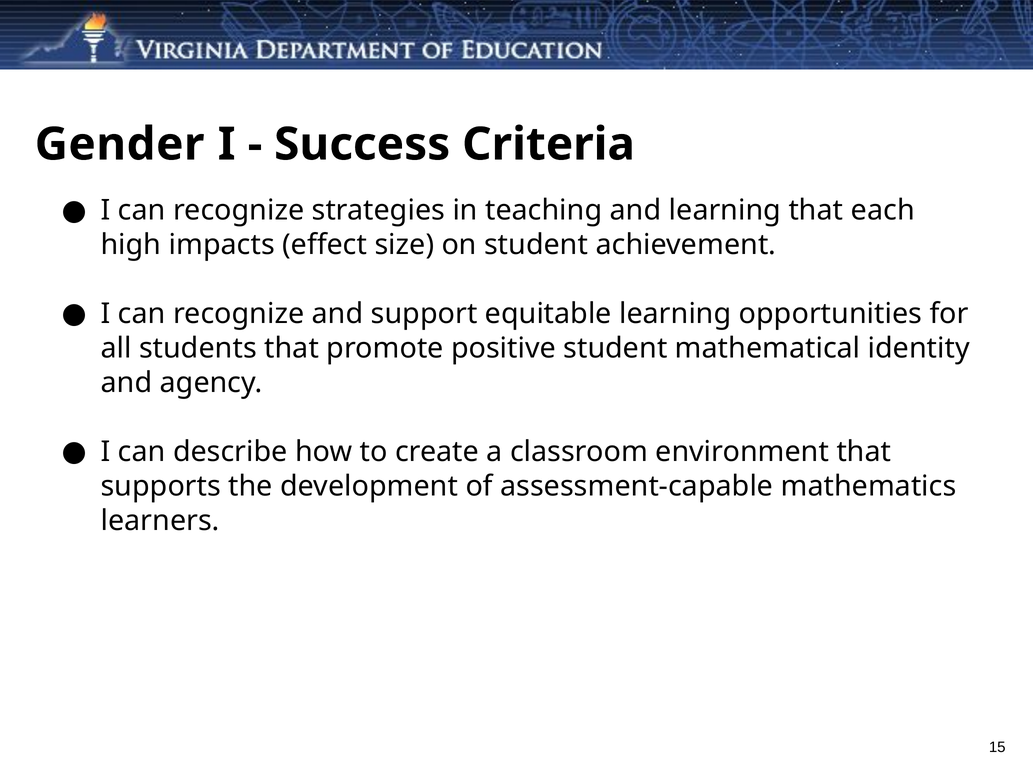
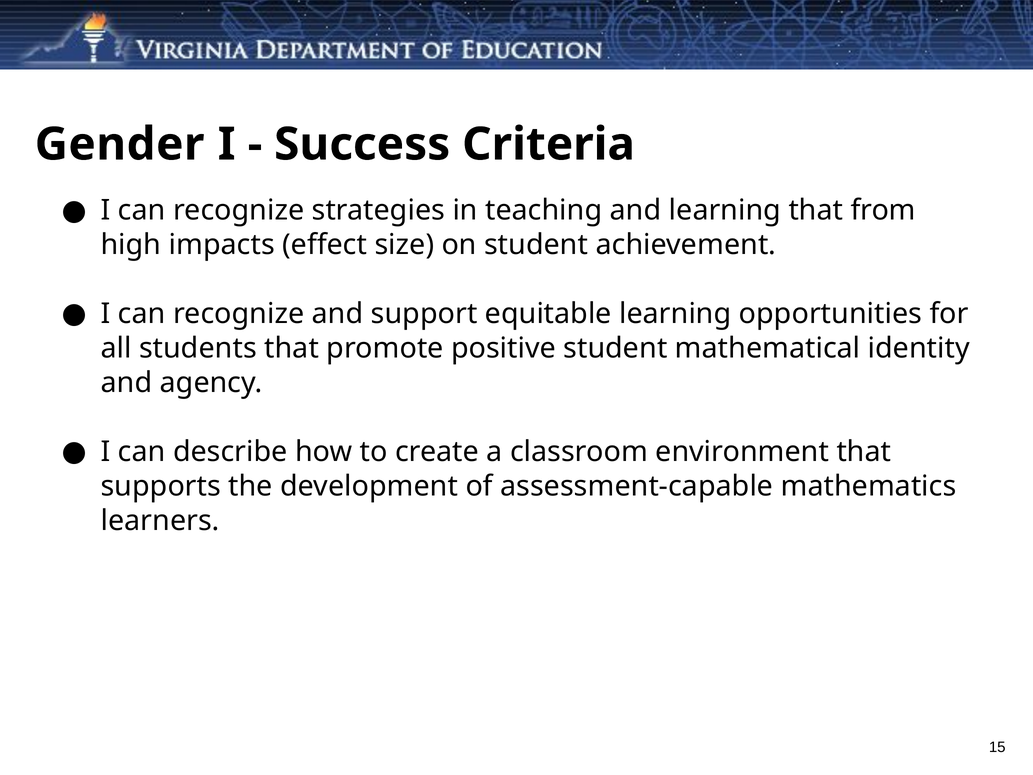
each: each -> from
